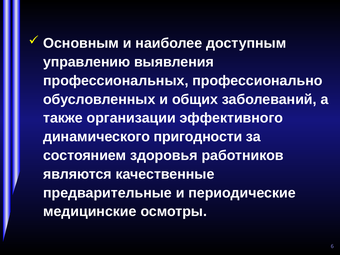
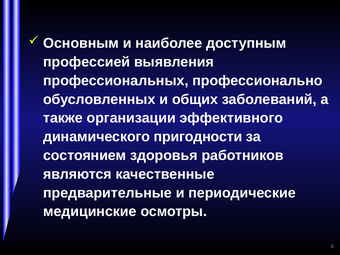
управлению: управлению -> профессией
